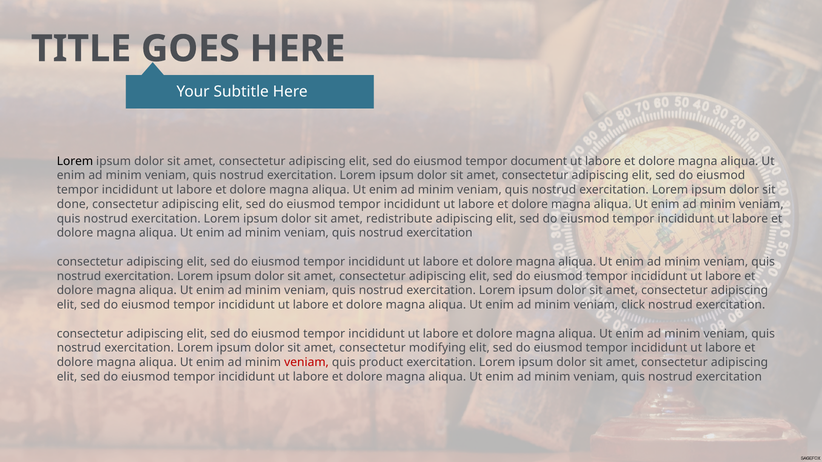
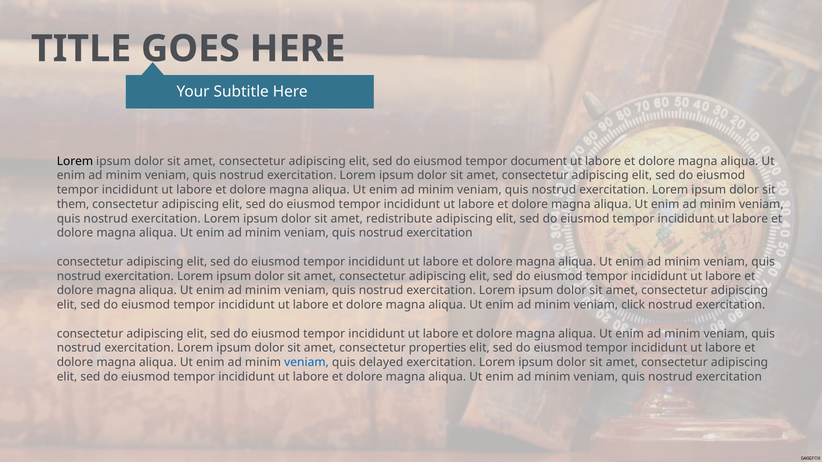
done: done -> them
modifying: modifying -> properties
veniam at (307, 363) colour: red -> blue
product: product -> delayed
